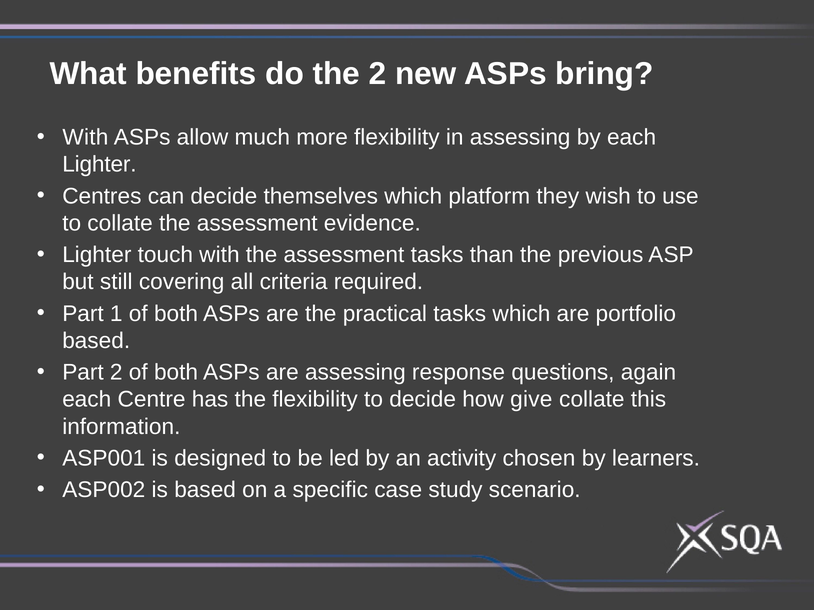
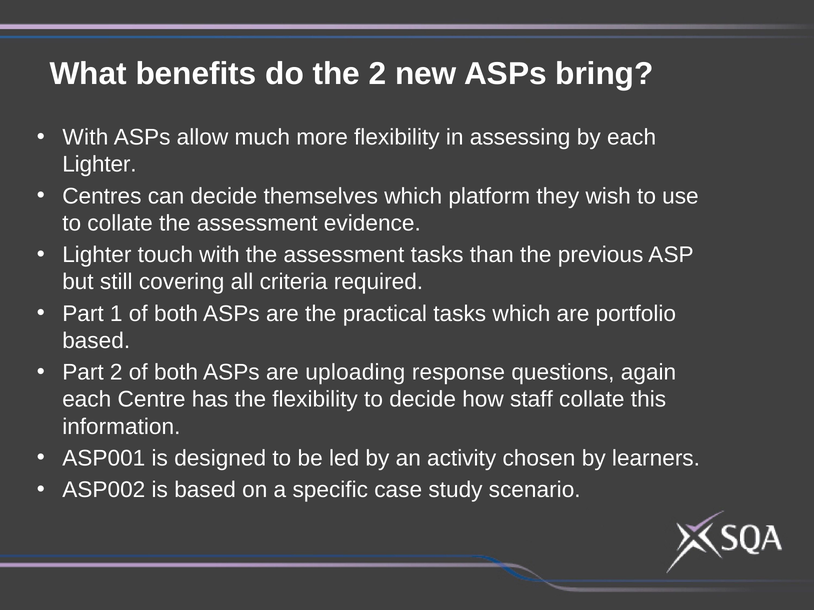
are assessing: assessing -> uploading
give: give -> staff
